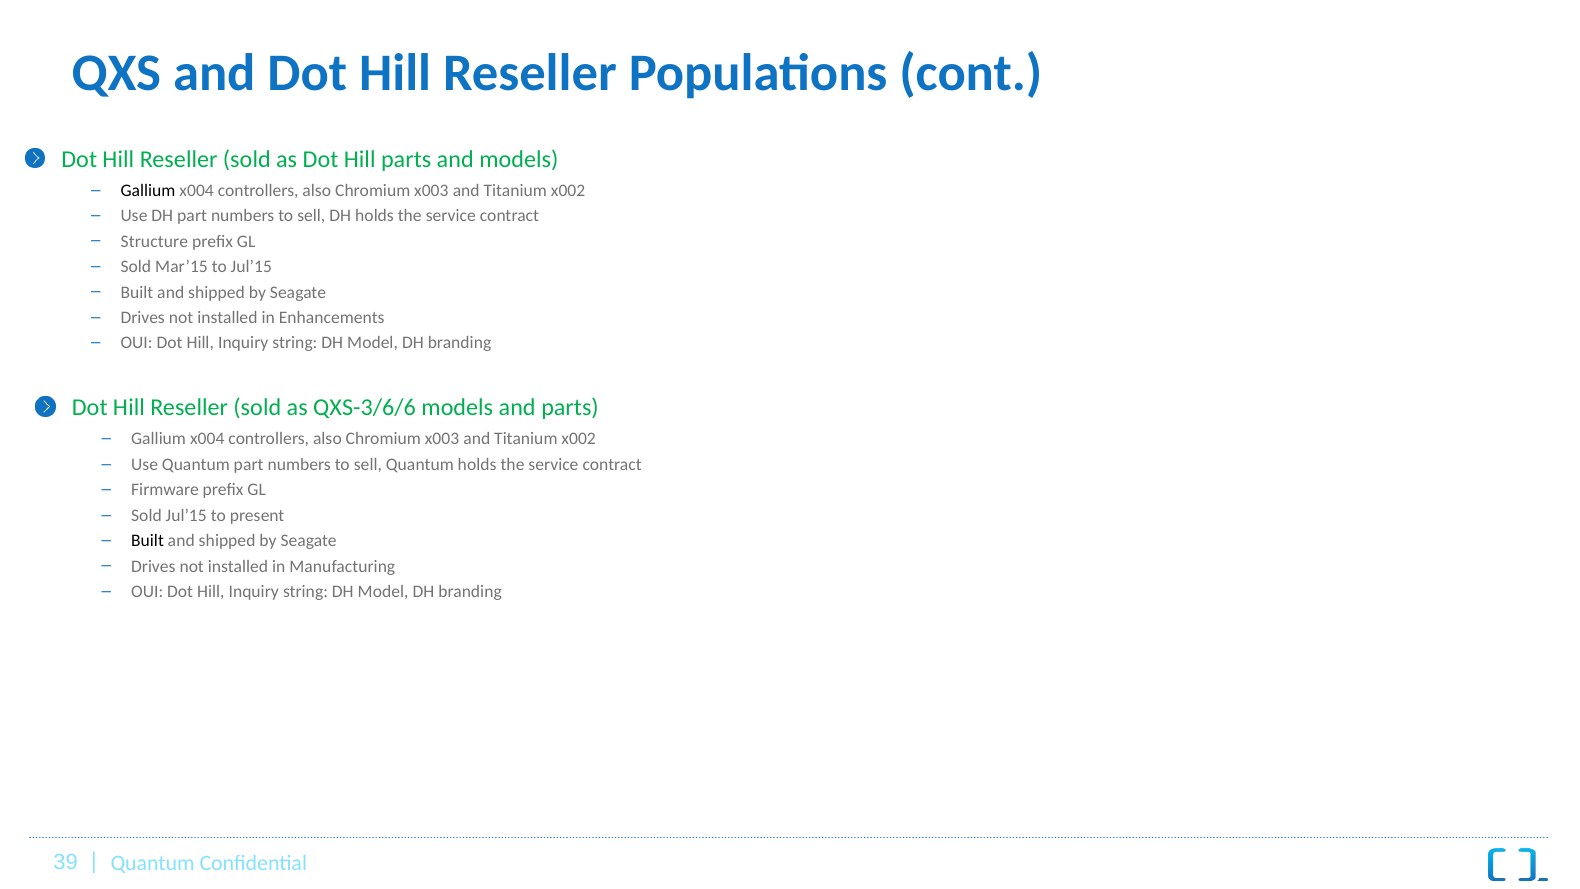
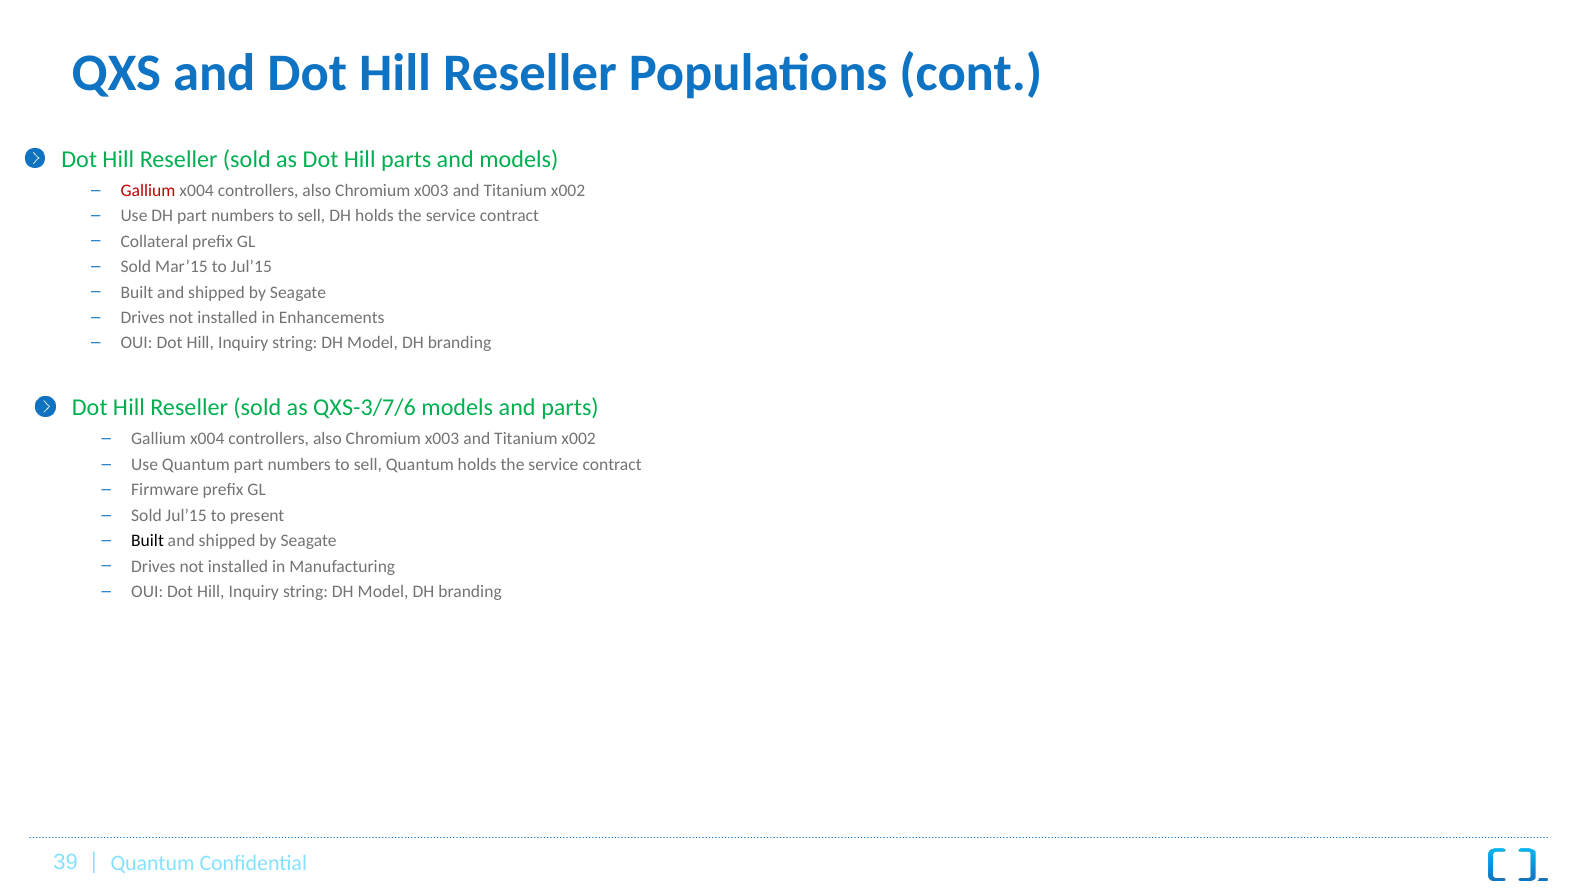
Gallium at (148, 190) colour: black -> red
Structure: Structure -> Collateral
QXS-3/6/6: QXS-3/6/6 -> QXS-3/7/6
